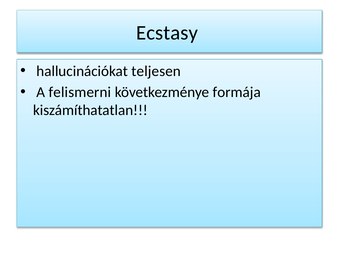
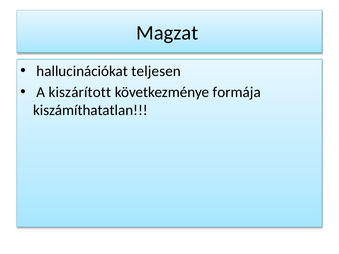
Ecstasy: Ecstasy -> Magzat
felismerni: felismerni -> kiszárított
